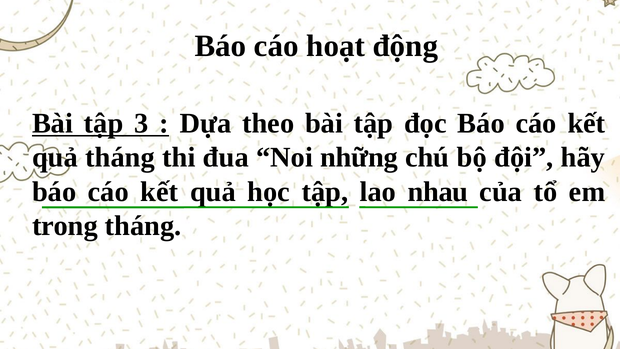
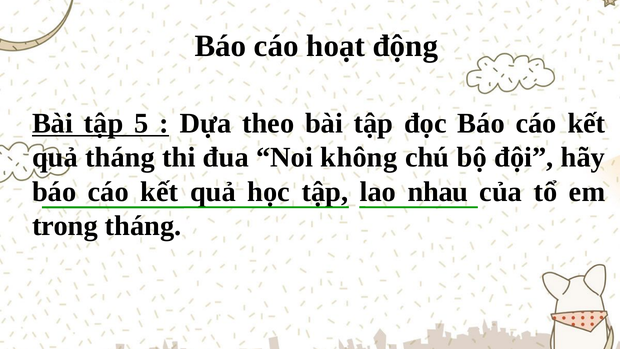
3: 3 -> 5
những: những -> không
